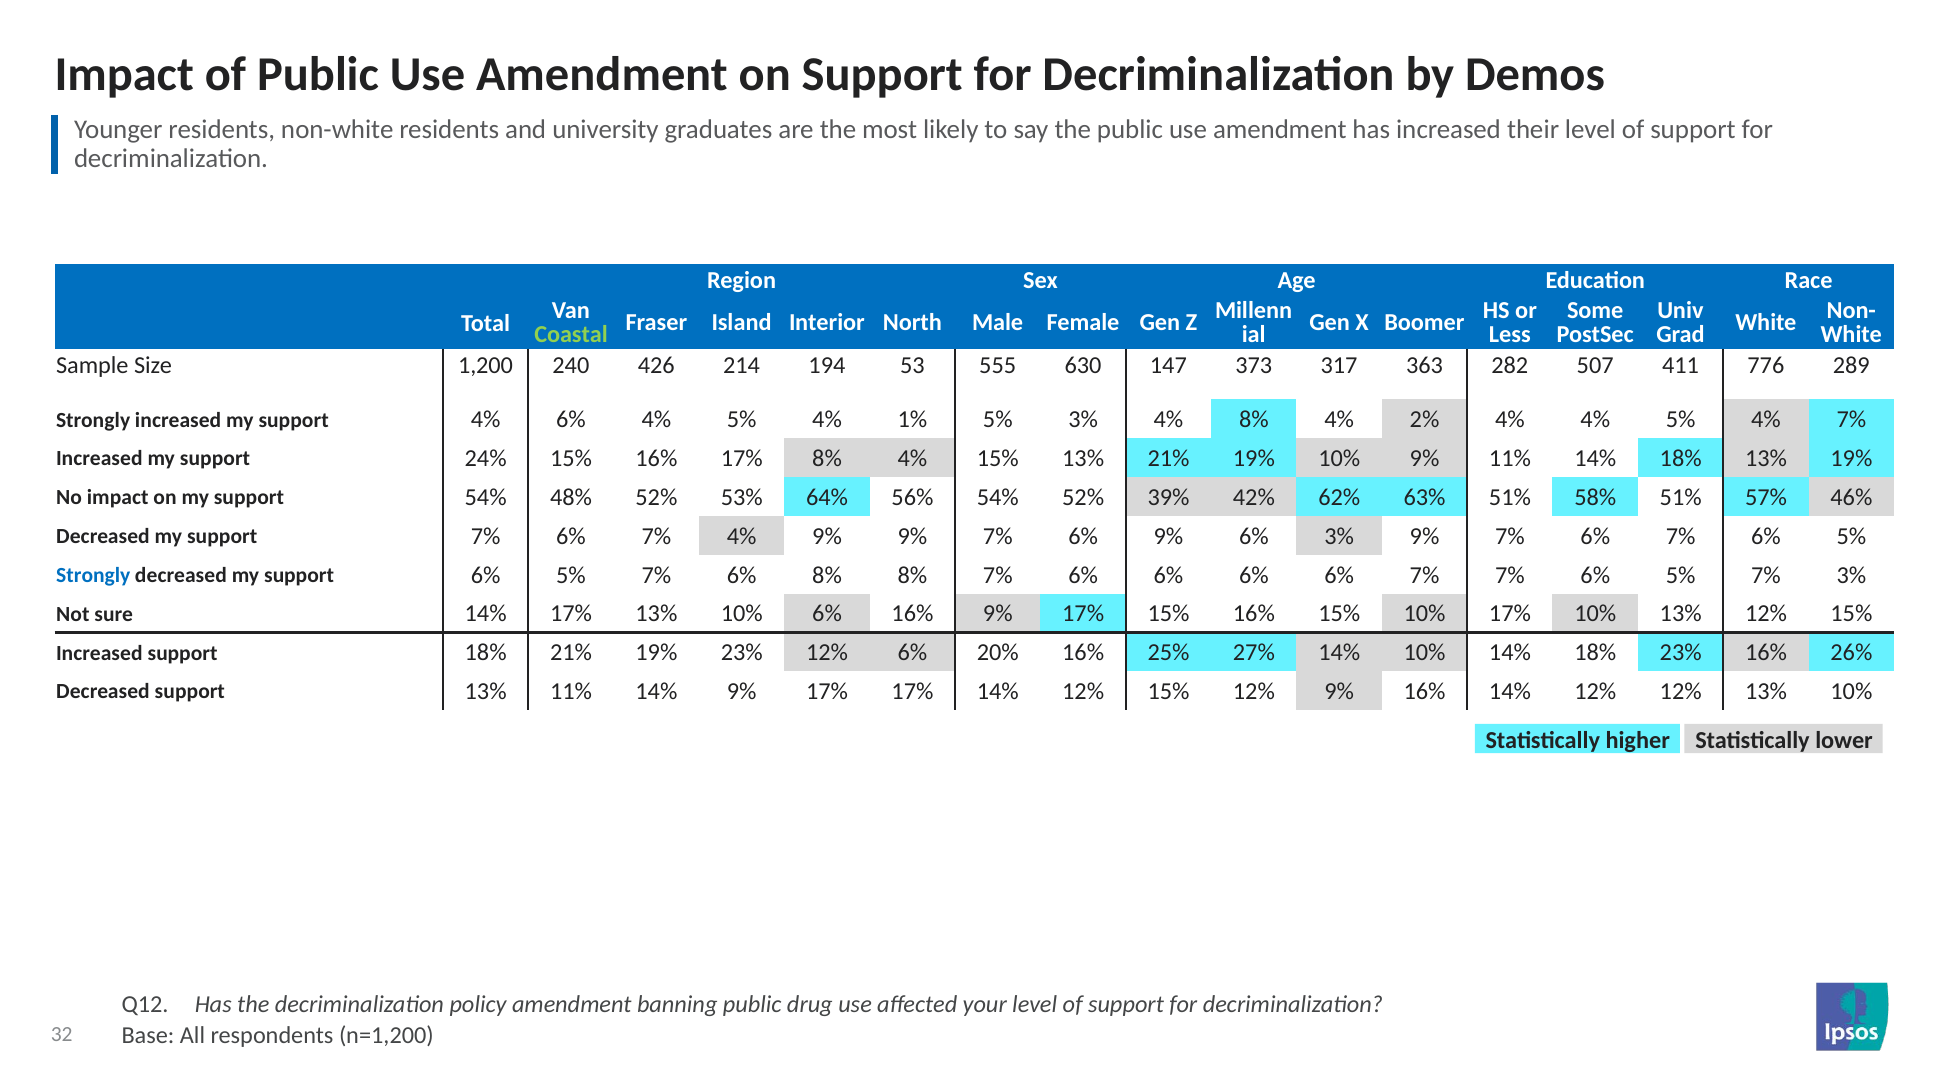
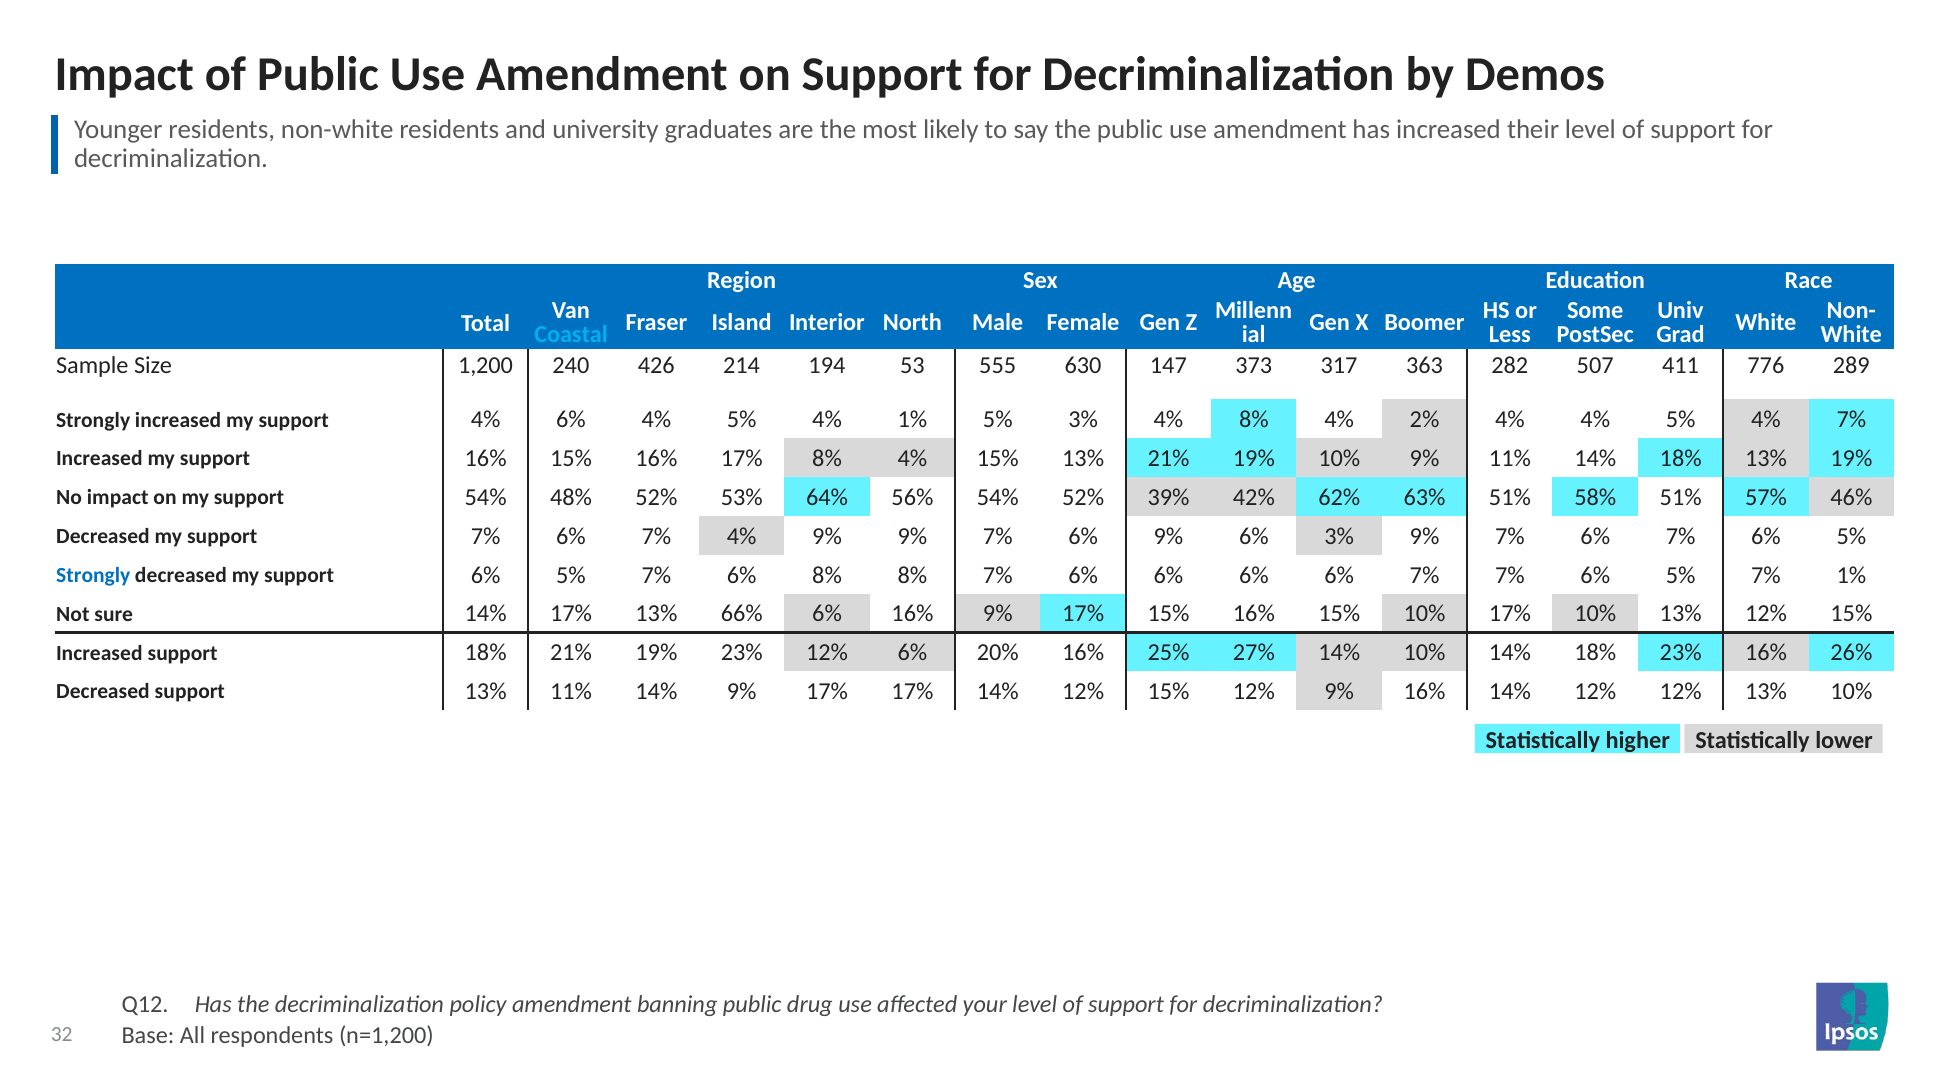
Coastal colour: light green -> light blue
support 24%: 24% -> 16%
7% 3%: 3% -> 1%
17% 13% 10%: 10% -> 66%
